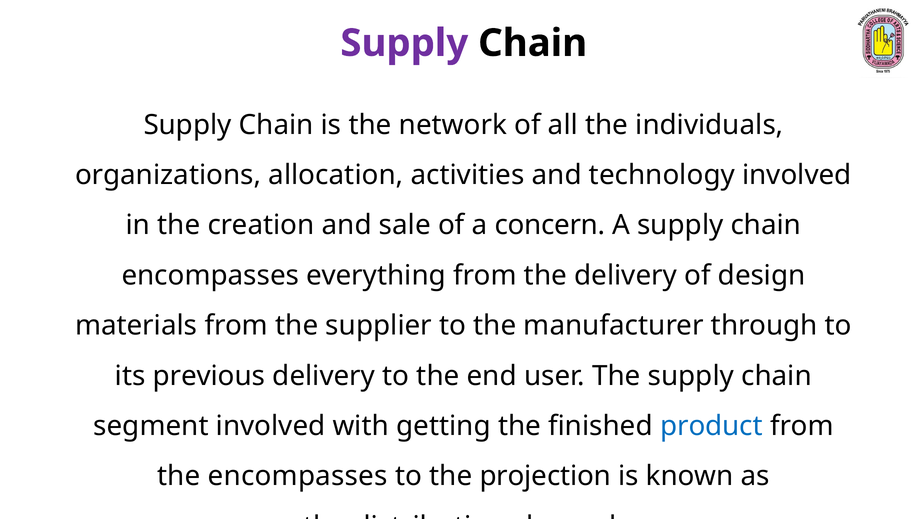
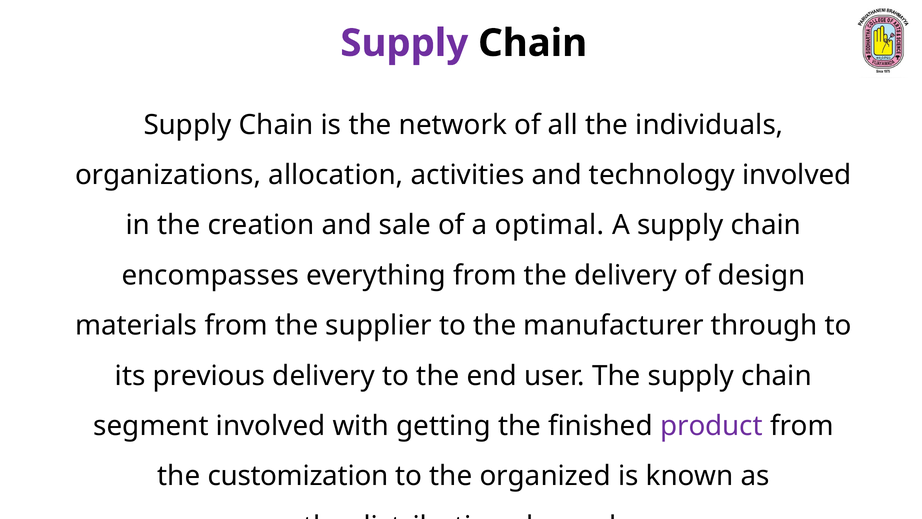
concern: concern -> optimal
product colour: blue -> purple
the encompasses: encompasses -> customization
projection: projection -> organized
